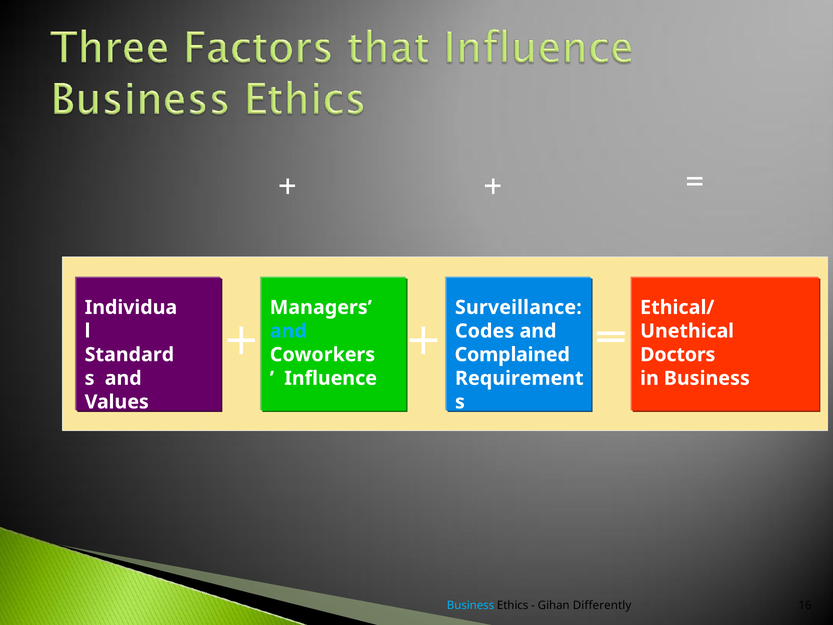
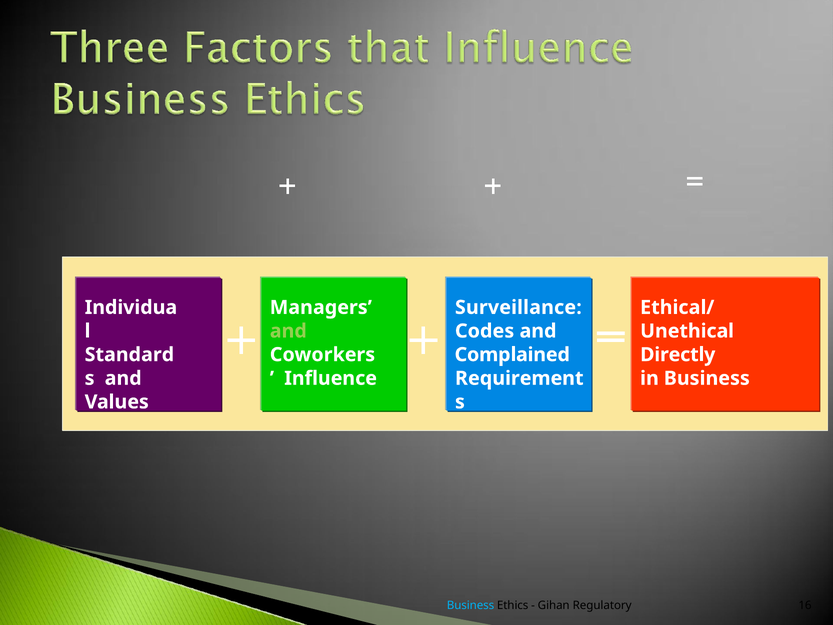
and at (288, 331) colour: light blue -> light green
Doctors: Doctors -> Directly
Differently: Differently -> Regulatory
